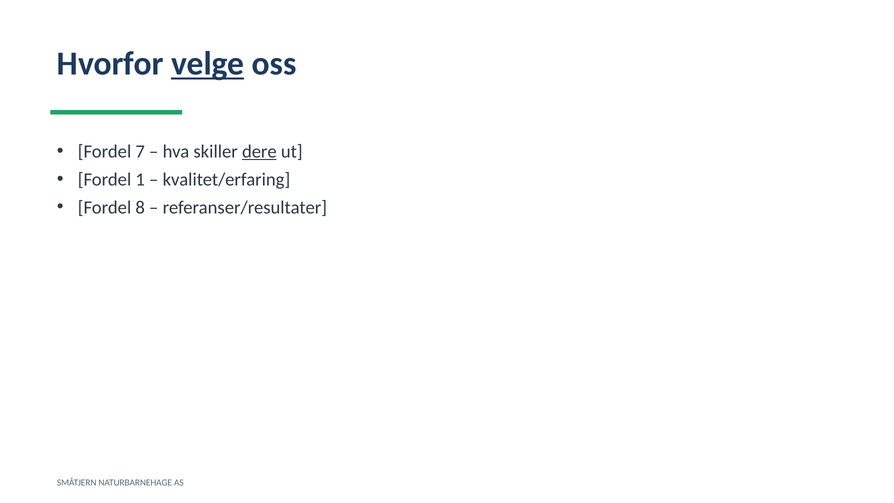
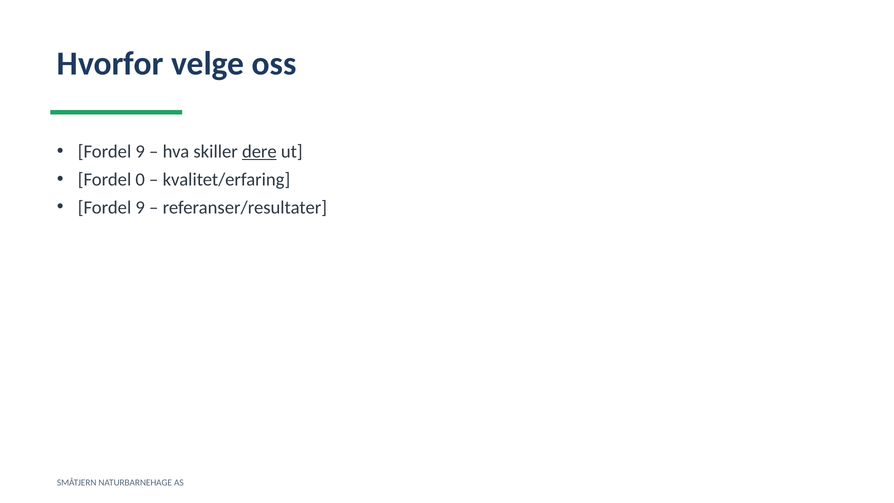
velge underline: present -> none
7 at (140, 151): 7 -> 9
1: 1 -> 0
8 at (140, 207): 8 -> 9
